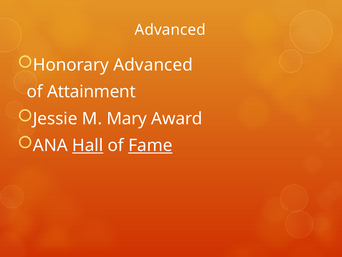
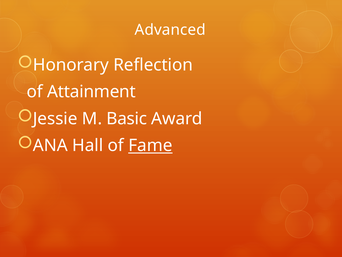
Honorary Advanced: Advanced -> Reflection
Mary: Mary -> Basic
Hall underline: present -> none
